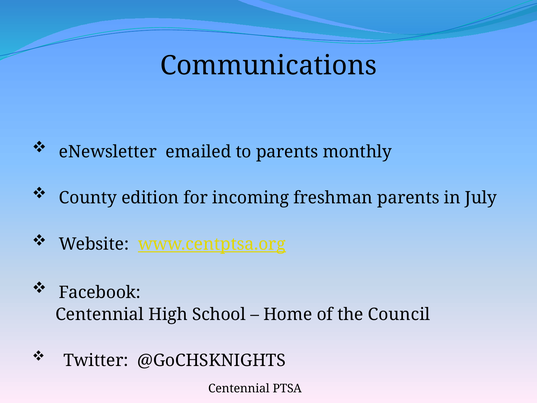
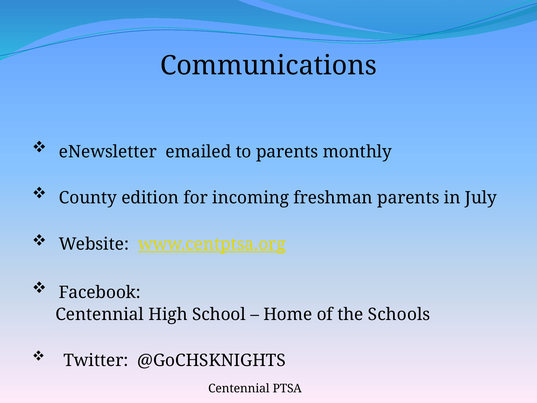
Council: Council -> Schools
